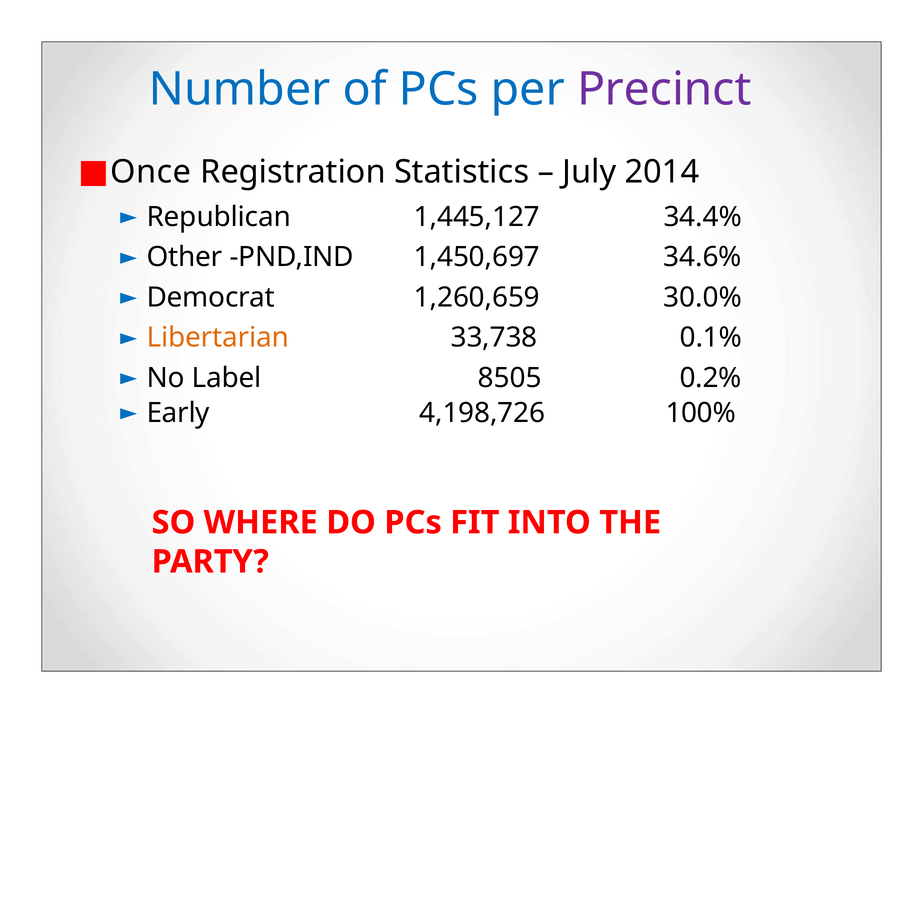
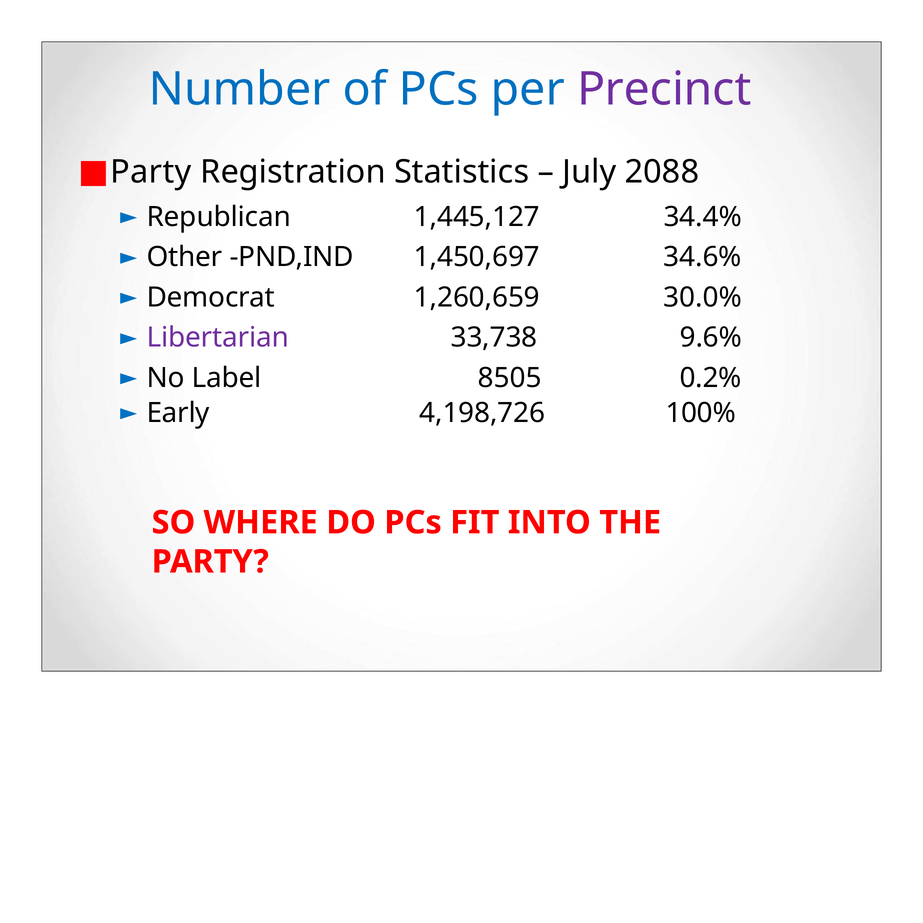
Once at (151, 172): Once -> Party
2014: 2014 -> 2088
Libertarian colour: orange -> purple
0.1%: 0.1% -> 9.6%
